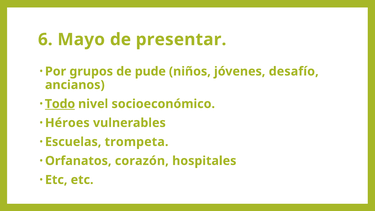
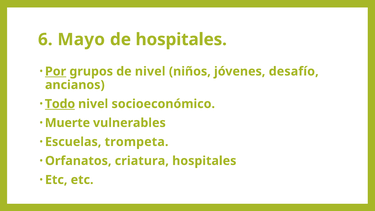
de presentar: presentar -> hospitales
Por underline: none -> present
de pude: pude -> nivel
Héroes: Héroes -> Muerte
corazón: corazón -> criatura
